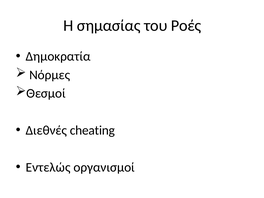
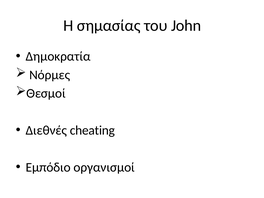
Ροές: Ροές -> John
Εντελώς: Εντελώς -> Εμπόδιο
